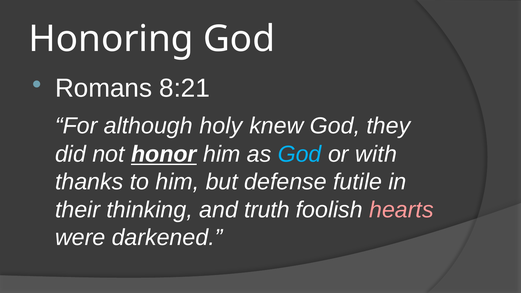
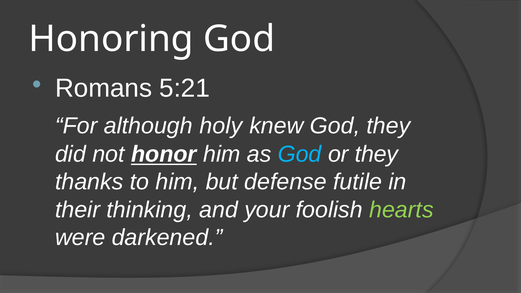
8:21: 8:21 -> 5:21
or with: with -> they
truth: truth -> your
hearts colour: pink -> light green
